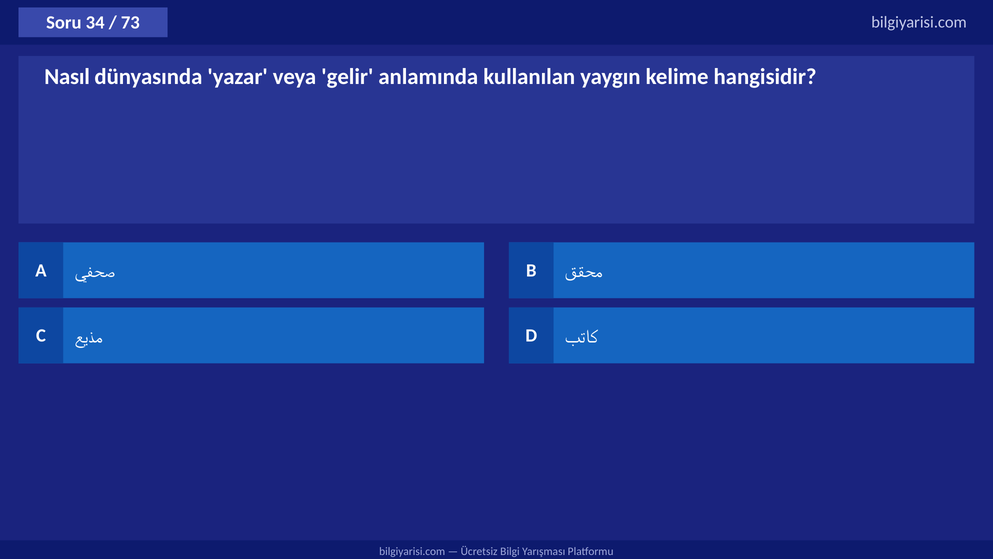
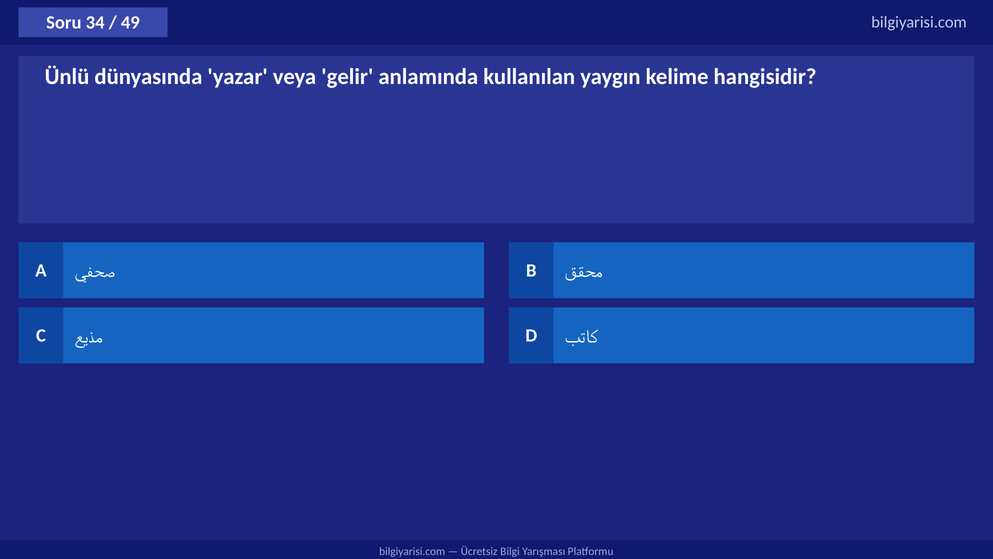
73: 73 -> 49
Nasıl: Nasıl -> Ünlü
